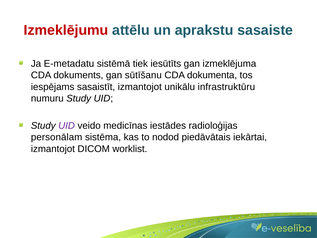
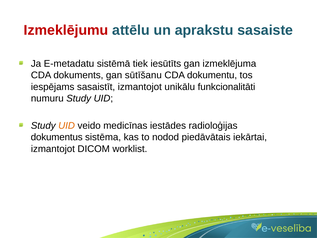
dokumenta: dokumenta -> dokumentu
infrastruktūru: infrastruktūru -> funkcionalitāti
UID at (67, 126) colour: purple -> orange
personālam: personālam -> dokumentus
